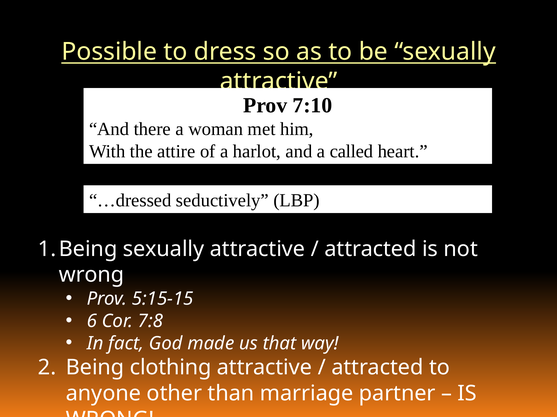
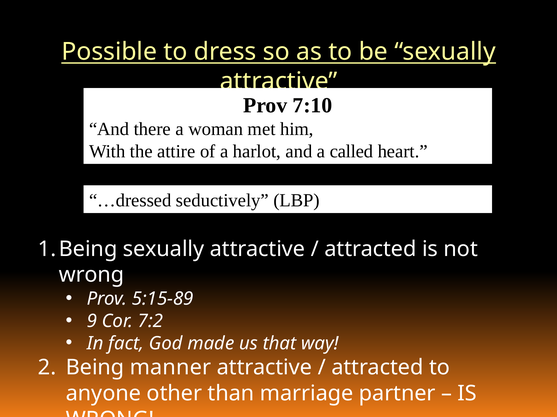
5:15-15: 5:15-15 -> 5:15-89
6: 6 -> 9
7:8: 7:8 -> 7:2
clothing: clothing -> manner
